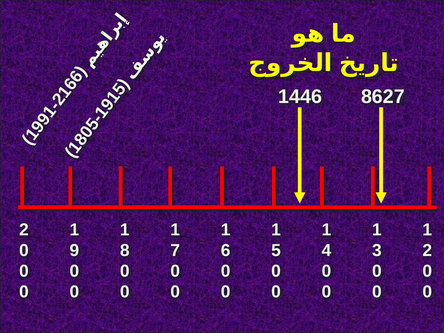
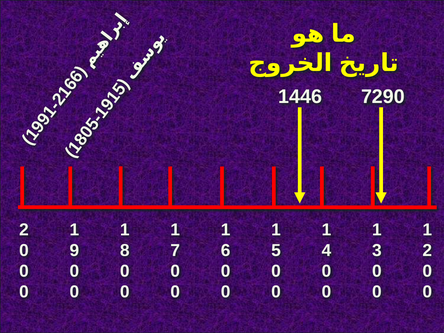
8627: 8627 -> 7290
